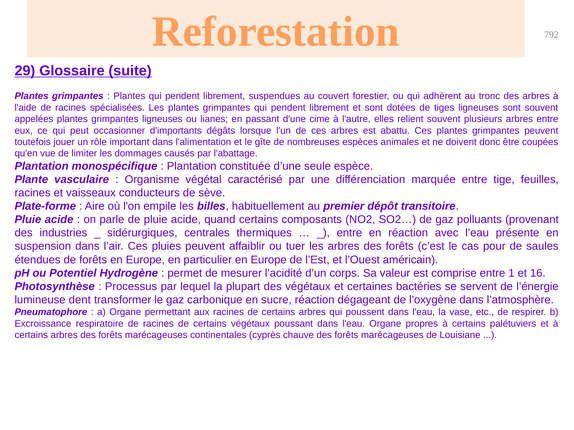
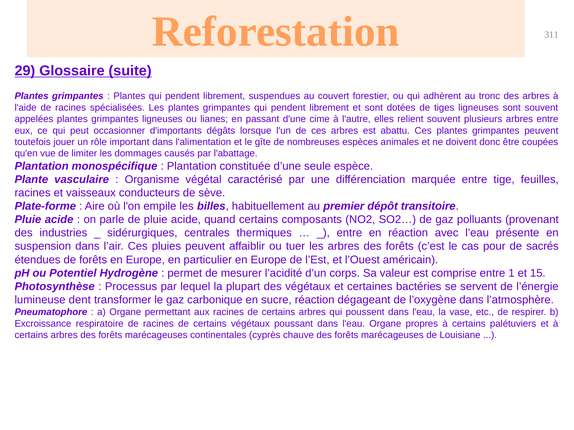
792: 792 -> 311
saules: saules -> sacrés
16: 16 -> 15
